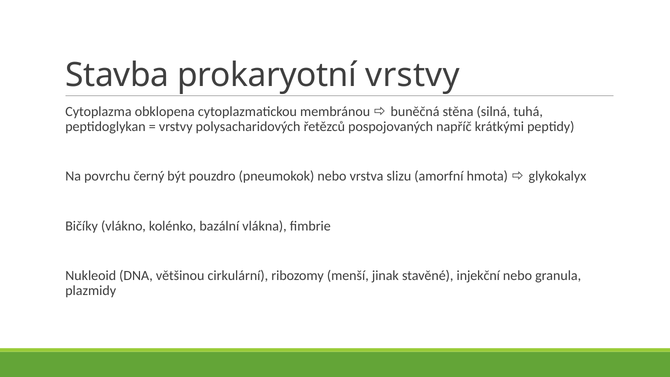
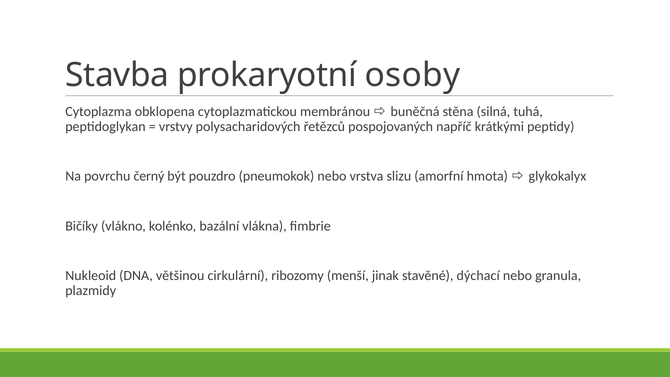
prokaryotní vrstvy: vrstvy -> osoby
injekční: injekční -> dýchací
